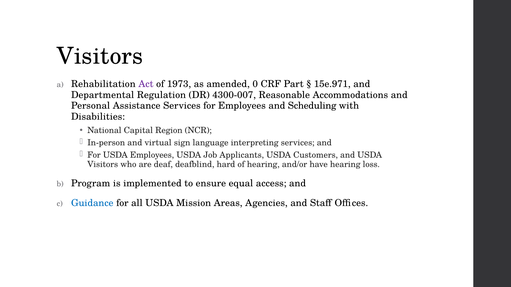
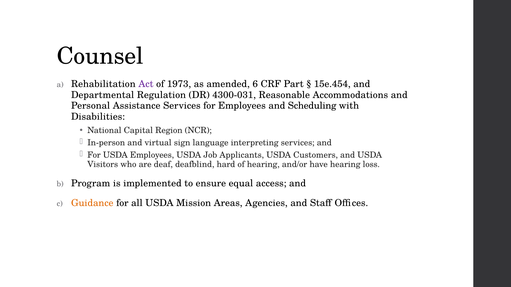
Visitors at (100, 56): Visitors -> Counsel
0: 0 -> 6
15e.971: 15e.971 -> 15e.454
4300-007: 4300-007 -> 4300-031
Guidance colour: blue -> orange
